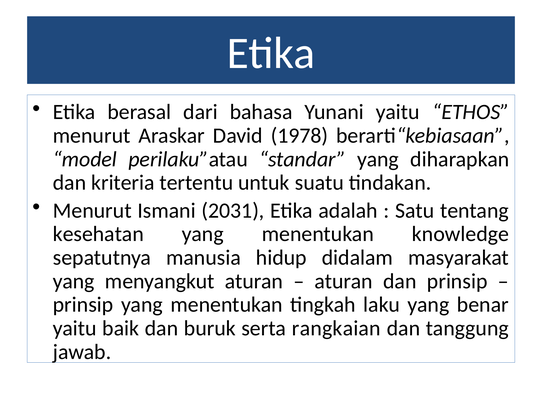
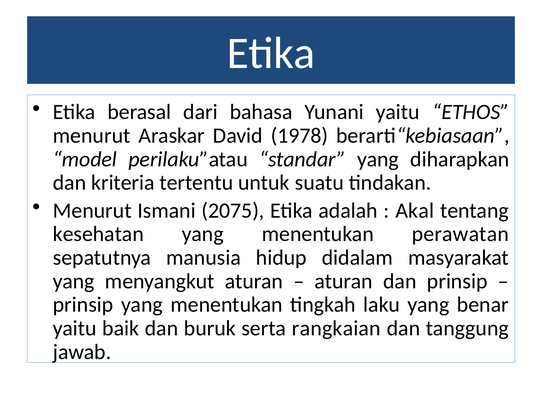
2031: 2031 -> 2075
Satu: Satu -> Akal
knowledge: knowledge -> perawatan
